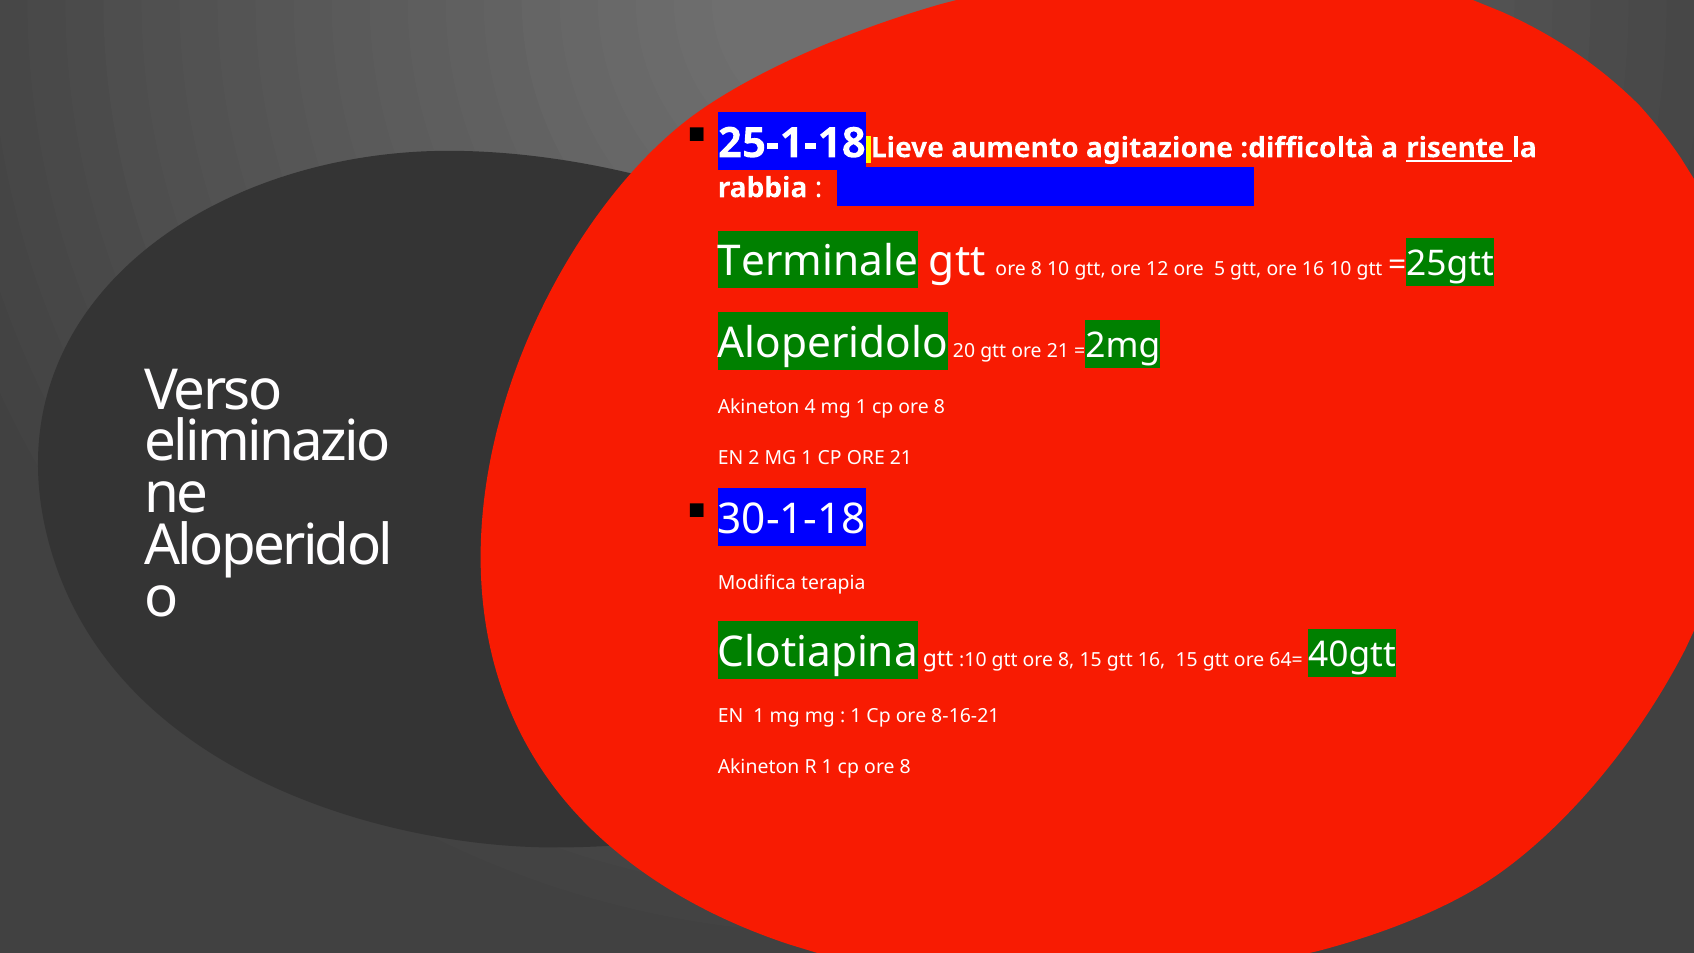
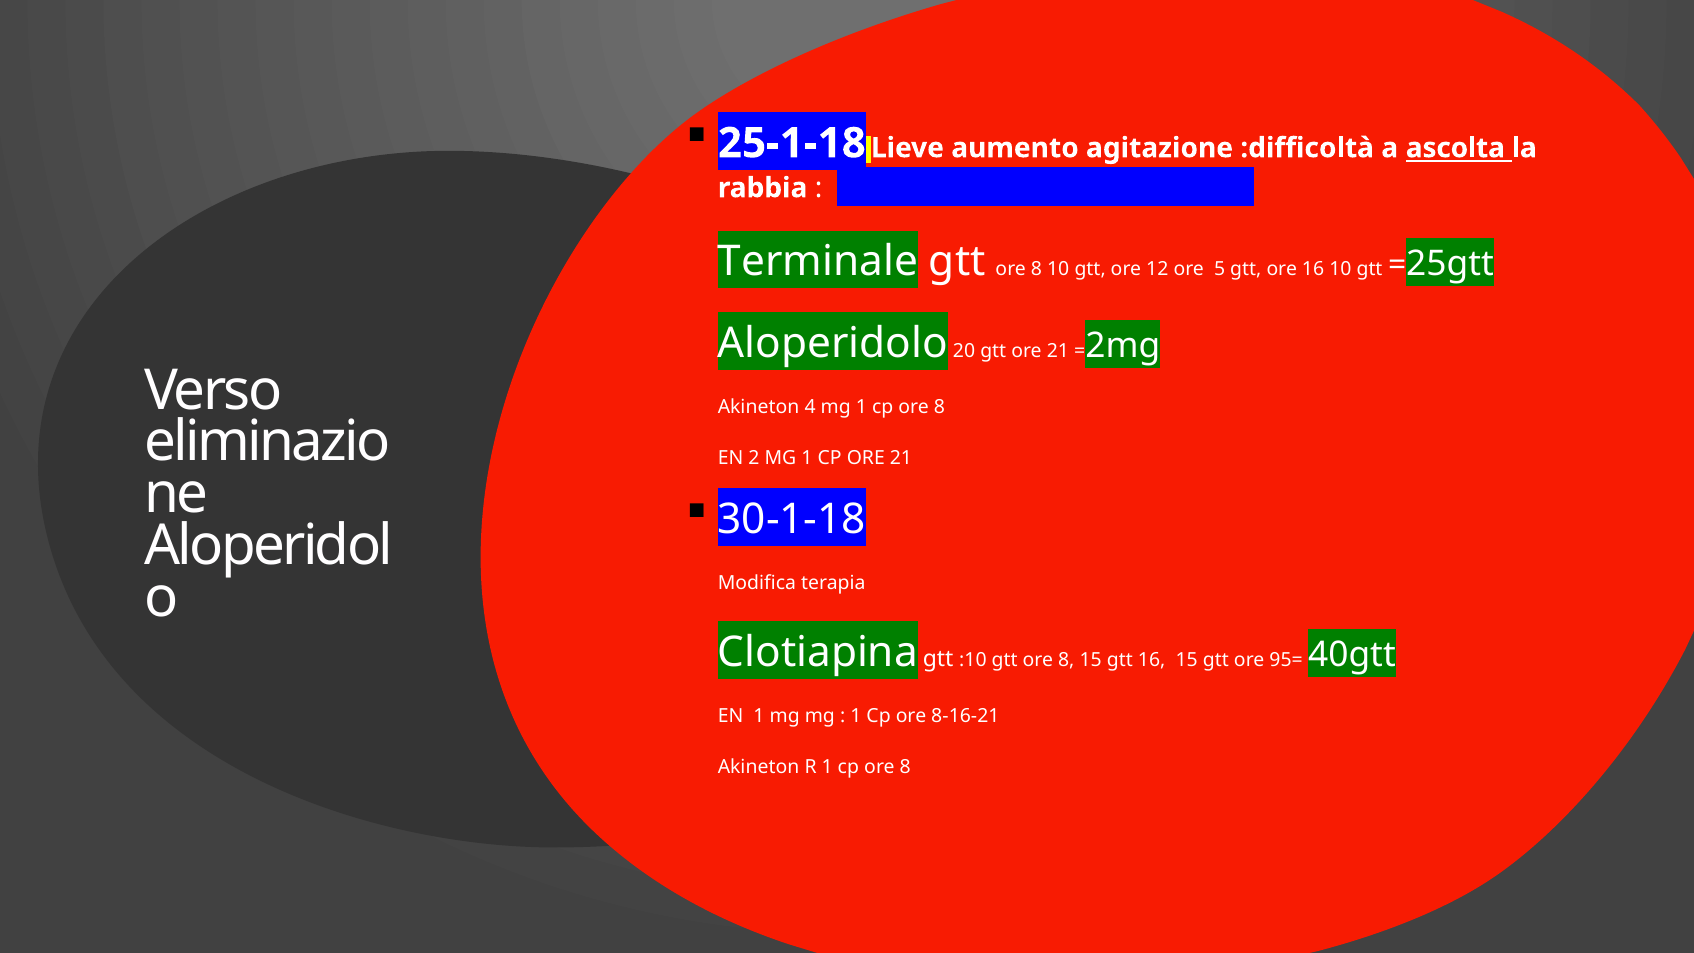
risente: risente -> ascolta
64=: 64= -> 95=
